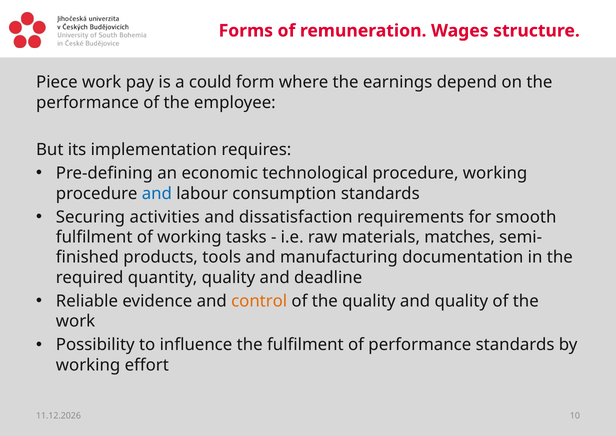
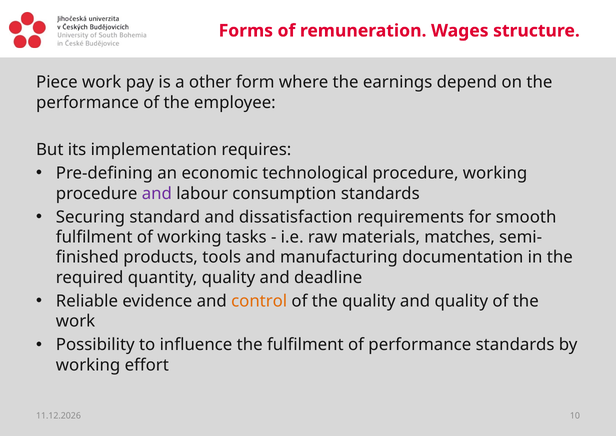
could: could -> other
and at (157, 193) colour: blue -> purple
activities: activities -> standard
